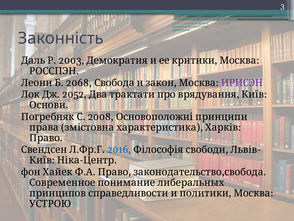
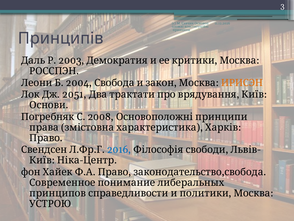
Законність: Законність -> Принципів
ИРИСЭН colour: purple -> orange
2068: 2068 -> 2004
2052: 2052 -> 2051
